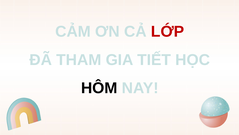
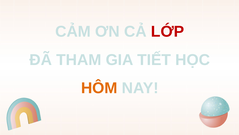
HÔM colour: black -> orange
